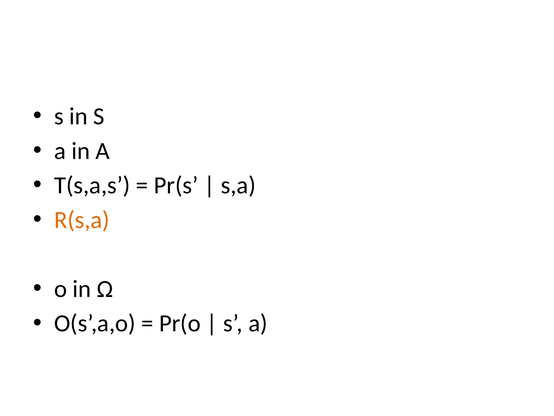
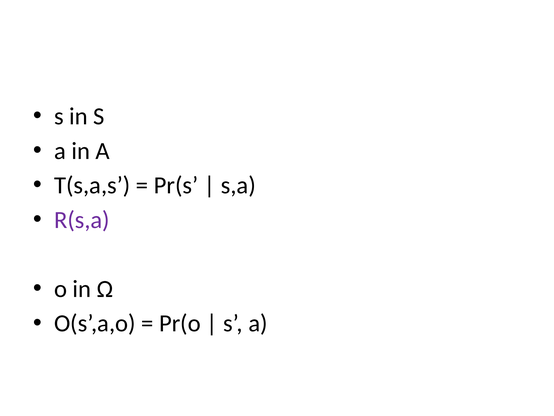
R(s,a colour: orange -> purple
